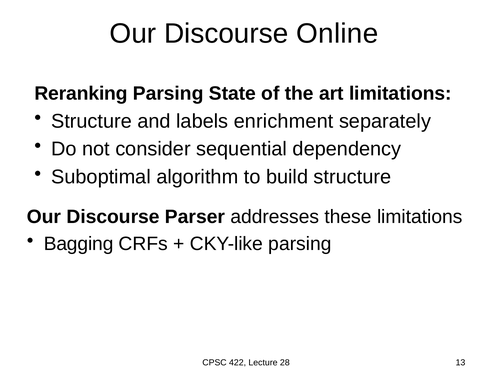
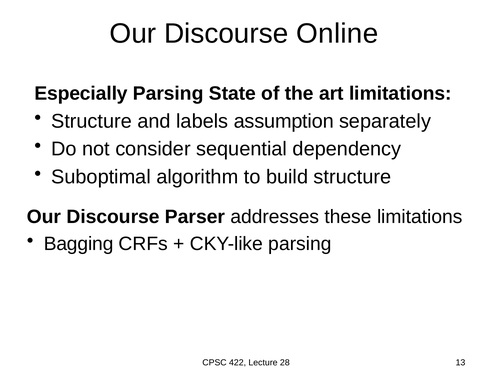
Reranking: Reranking -> Especially
enrichment: enrichment -> assumption
